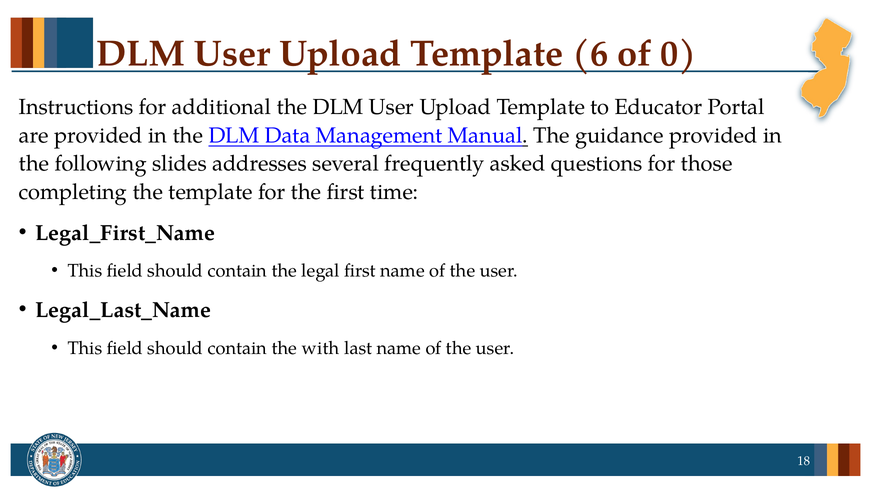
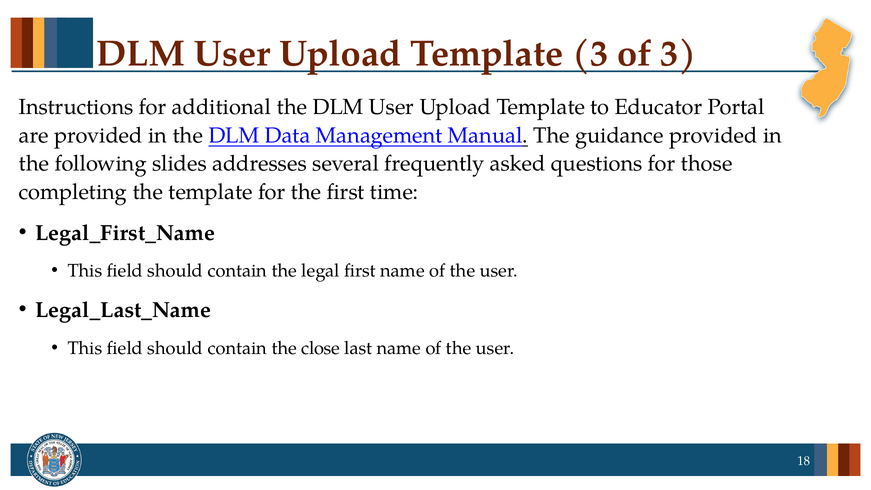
Template 6: 6 -> 3
of 0: 0 -> 3
with: with -> close
